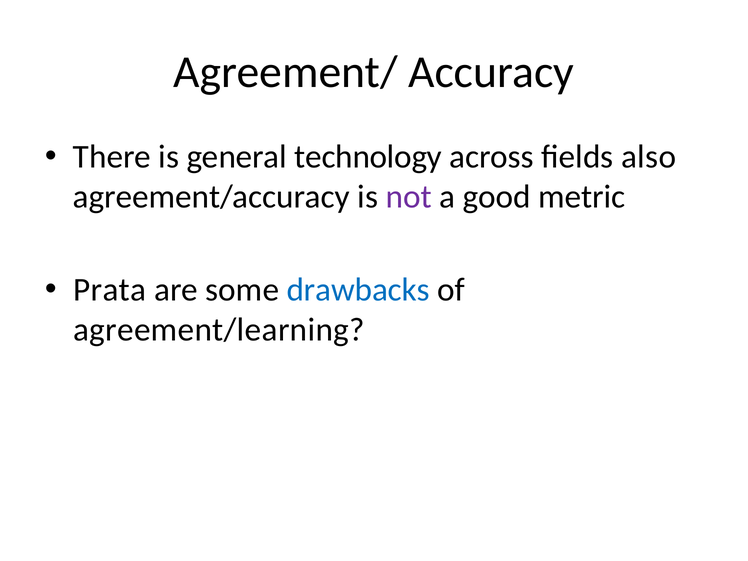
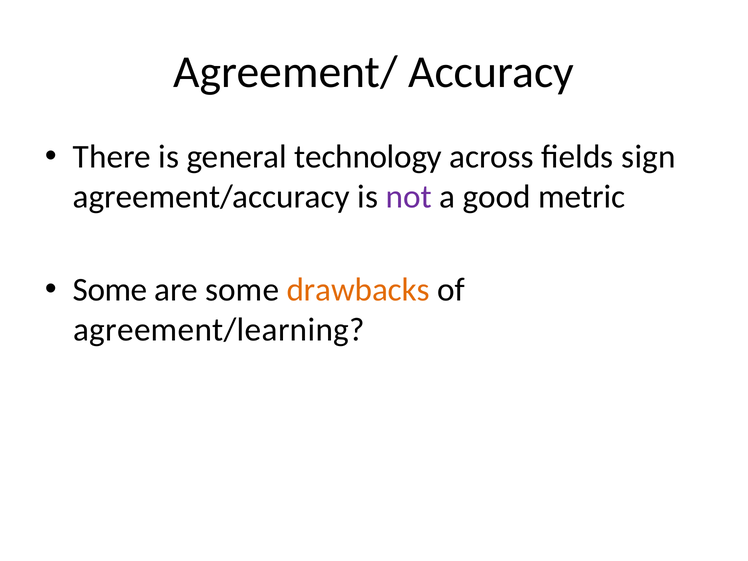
also: also -> sign
Prata at (110, 290): Prata -> Some
drawbacks colour: blue -> orange
